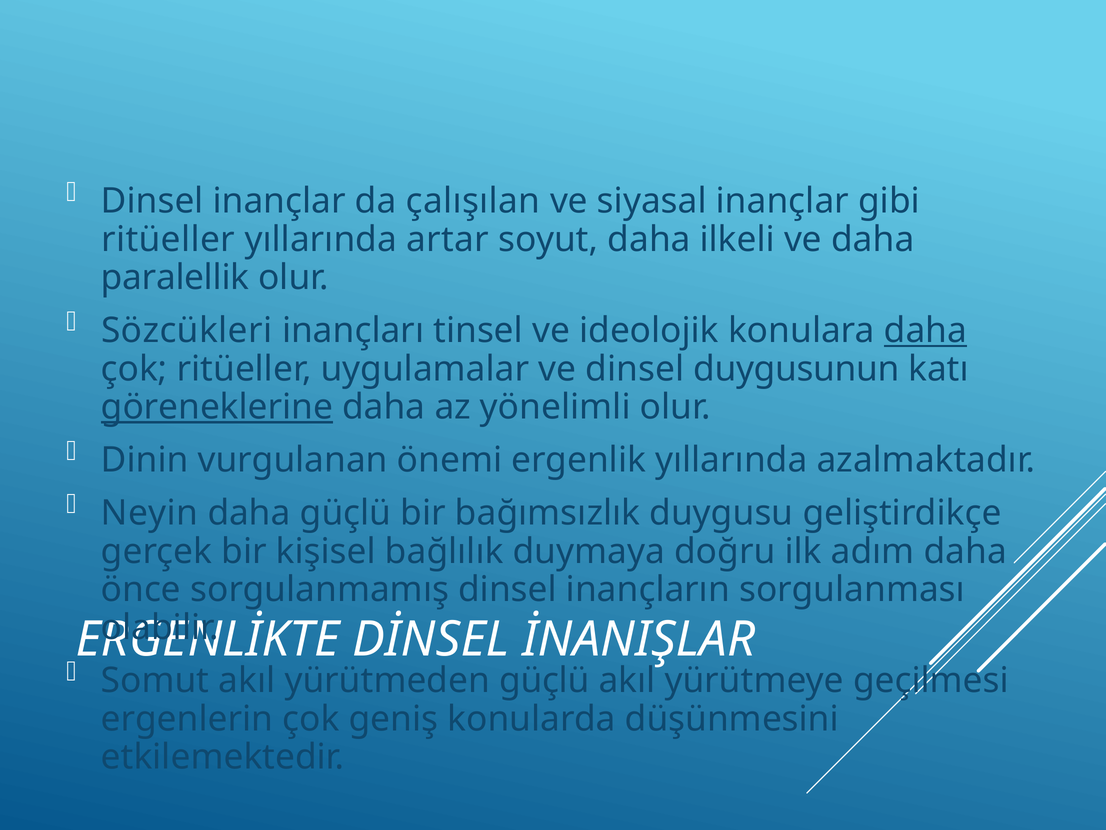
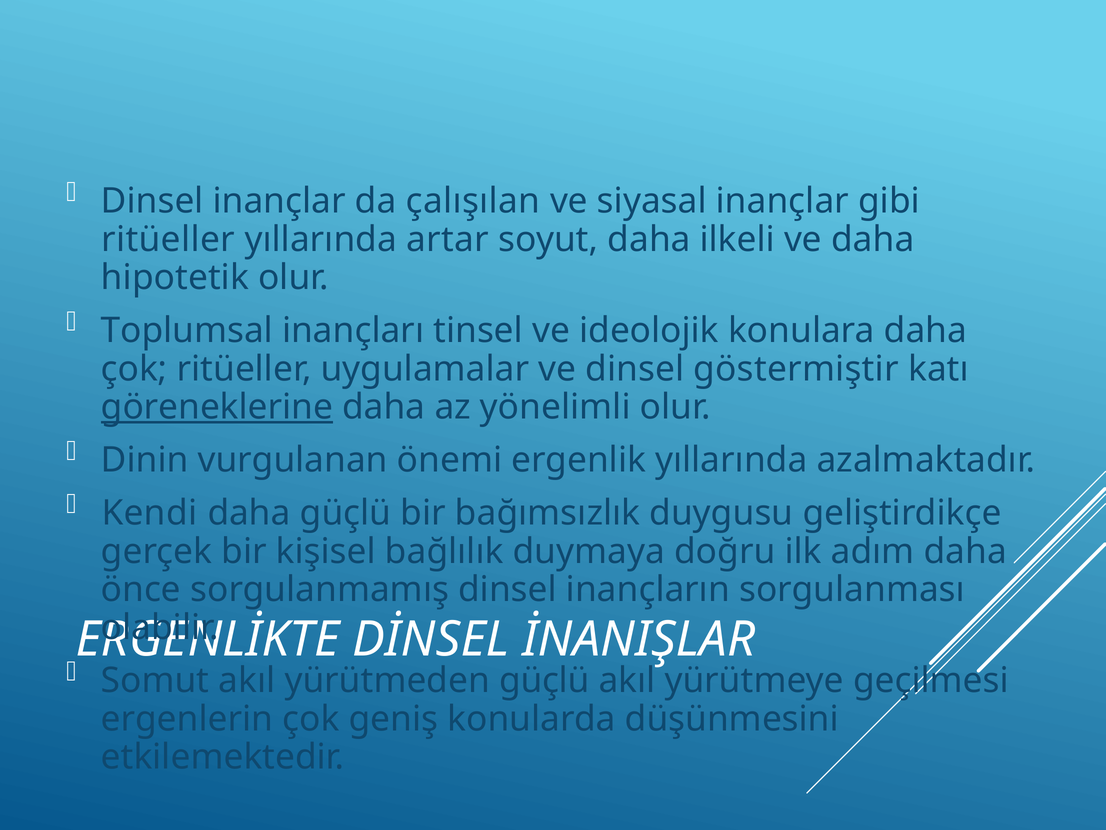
paralellik: paralellik -> hipotetik
Sözcükleri: Sözcükleri -> Toplumsal
daha at (925, 331) underline: present -> none
duygusunun: duygusunun -> göstermiştir
Neyin: Neyin -> Kendi
